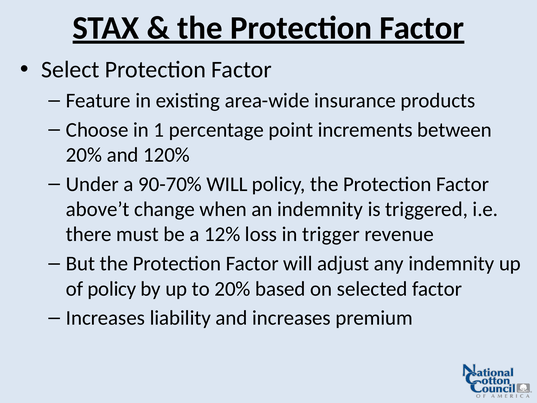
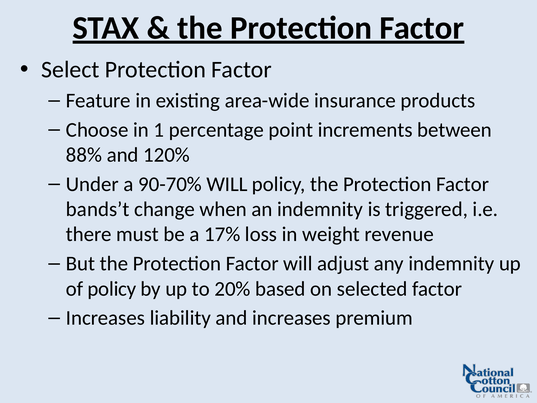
20% at (84, 155): 20% -> 88%
above’t: above’t -> bands’t
12%: 12% -> 17%
trigger: trigger -> weight
